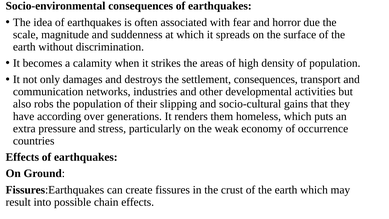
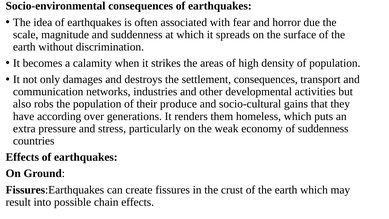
slipping: slipping -> produce
of occurrence: occurrence -> suddenness
